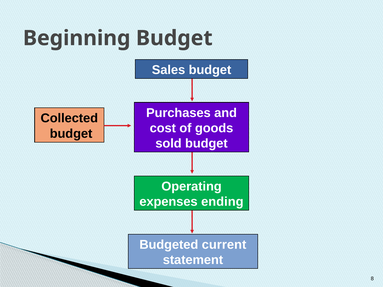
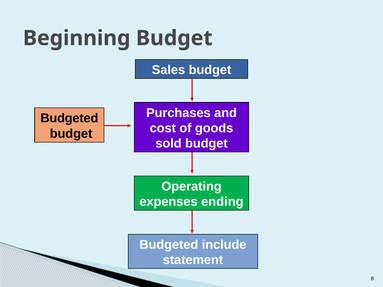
Collected at (69, 118): Collected -> Budgeted
current: current -> include
